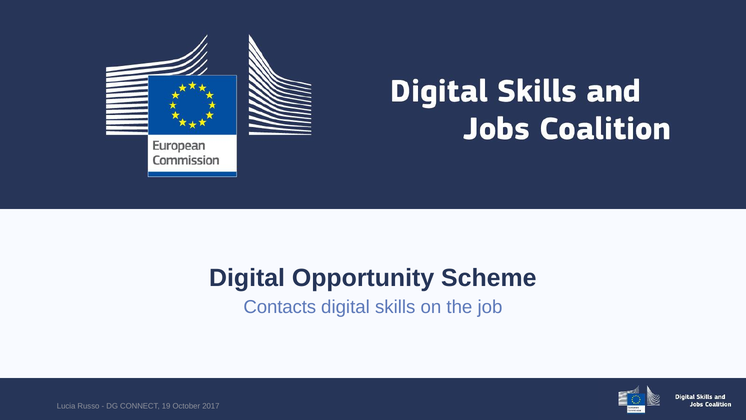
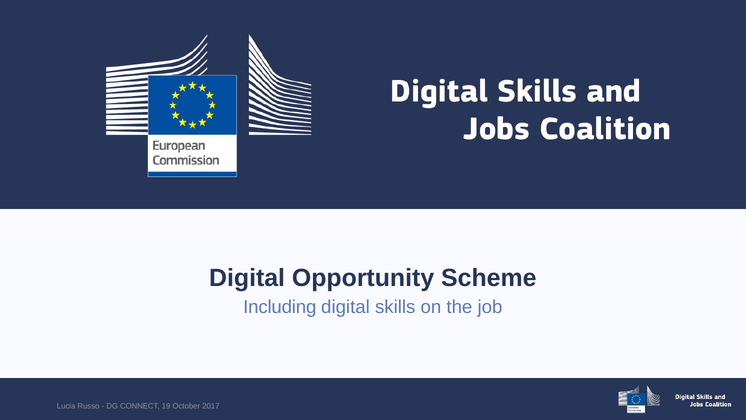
Contacts: Contacts -> Including
